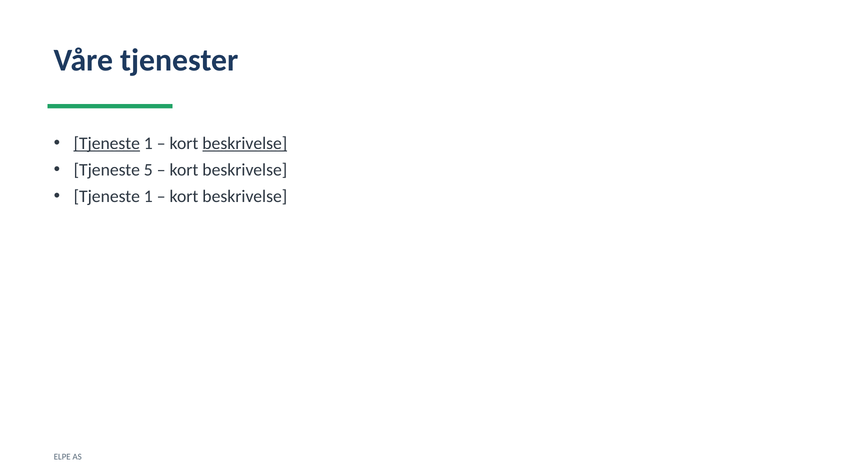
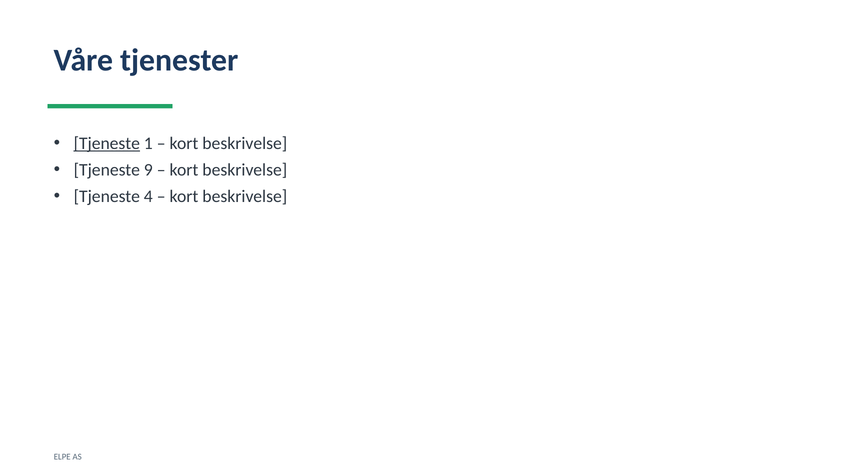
beskrivelse at (245, 143) underline: present -> none
5: 5 -> 9
1 at (148, 196): 1 -> 4
